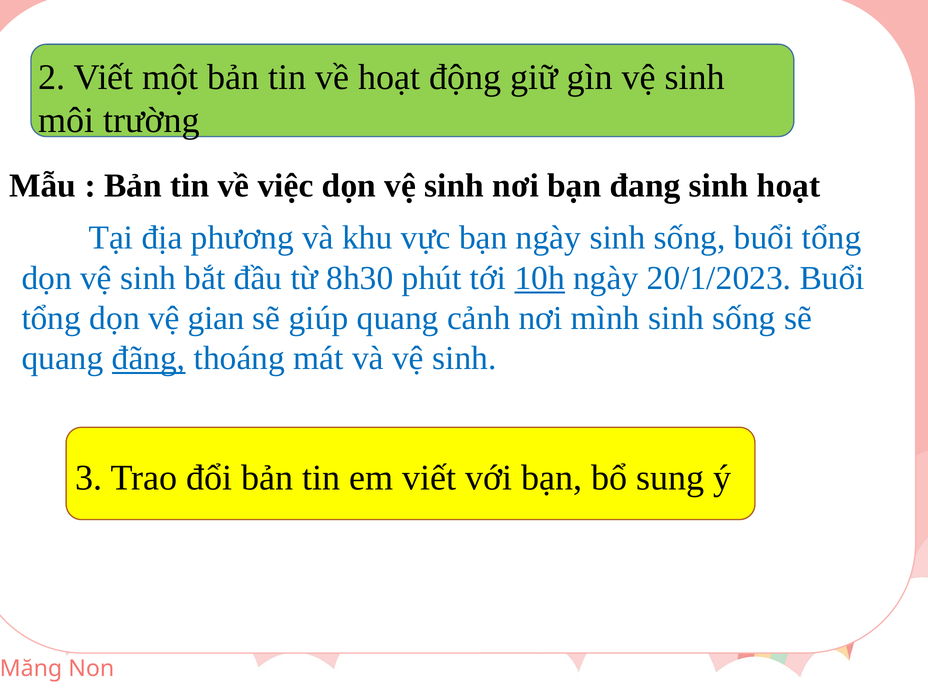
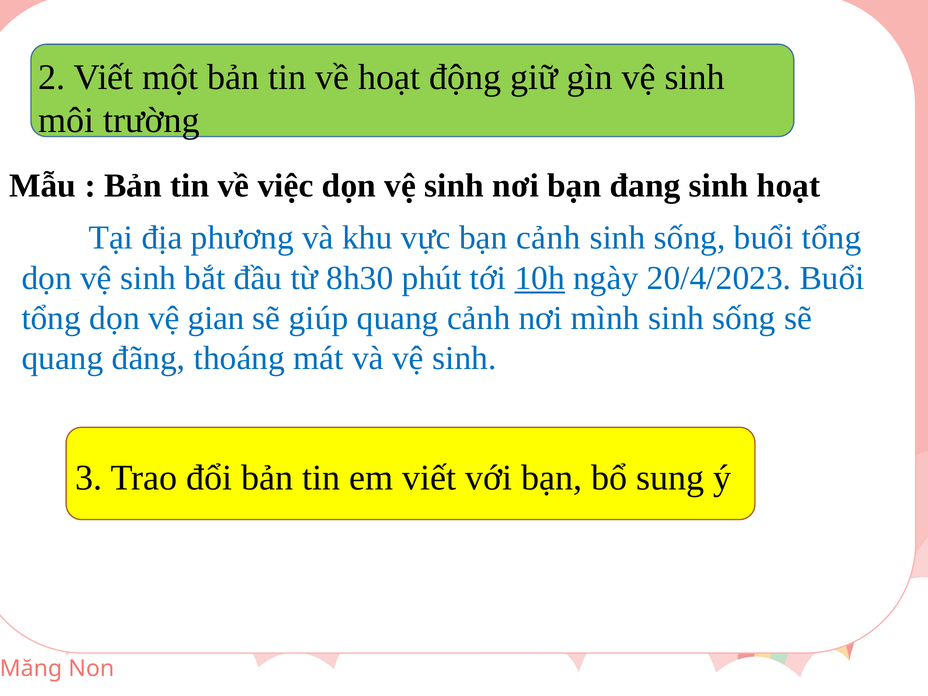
bạn ngày: ngày -> cảnh
20/1/2023: 20/1/2023 -> 20/4/2023
đãng underline: present -> none
